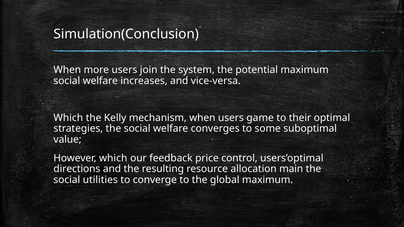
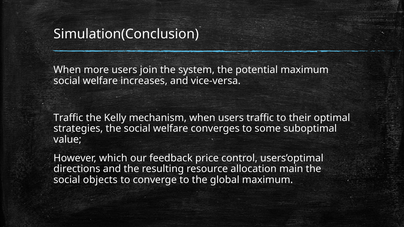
Which at (68, 118): Which -> Traffic
users game: game -> traffic
utilities: utilities -> objects
